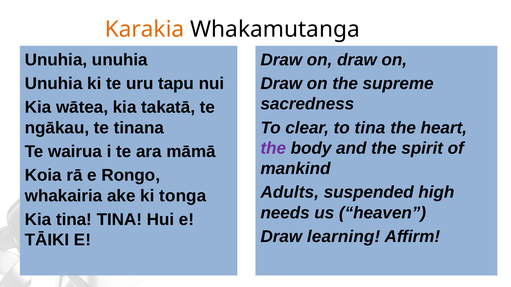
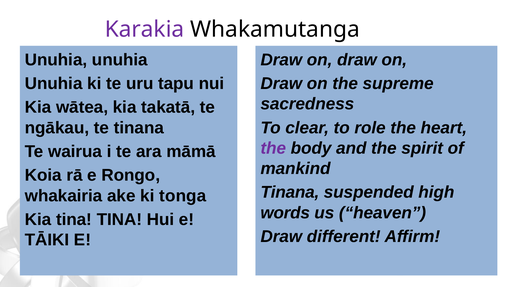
Karakia colour: orange -> purple
to tina: tina -> role
Adults at (290, 193): Adults -> Tinana
needs: needs -> words
learning: learning -> different
